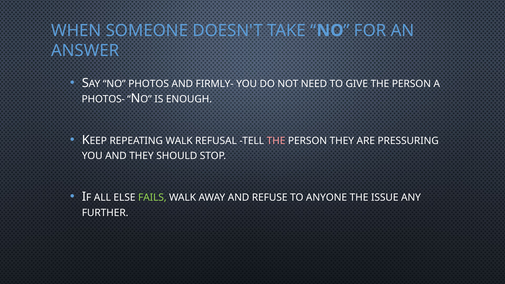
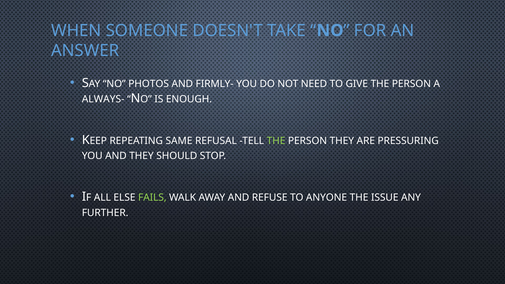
PHOTOS-: PHOTOS- -> ALWAYS-
REPEATING WALK: WALK -> SAME
THE at (276, 141) colour: pink -> light green
